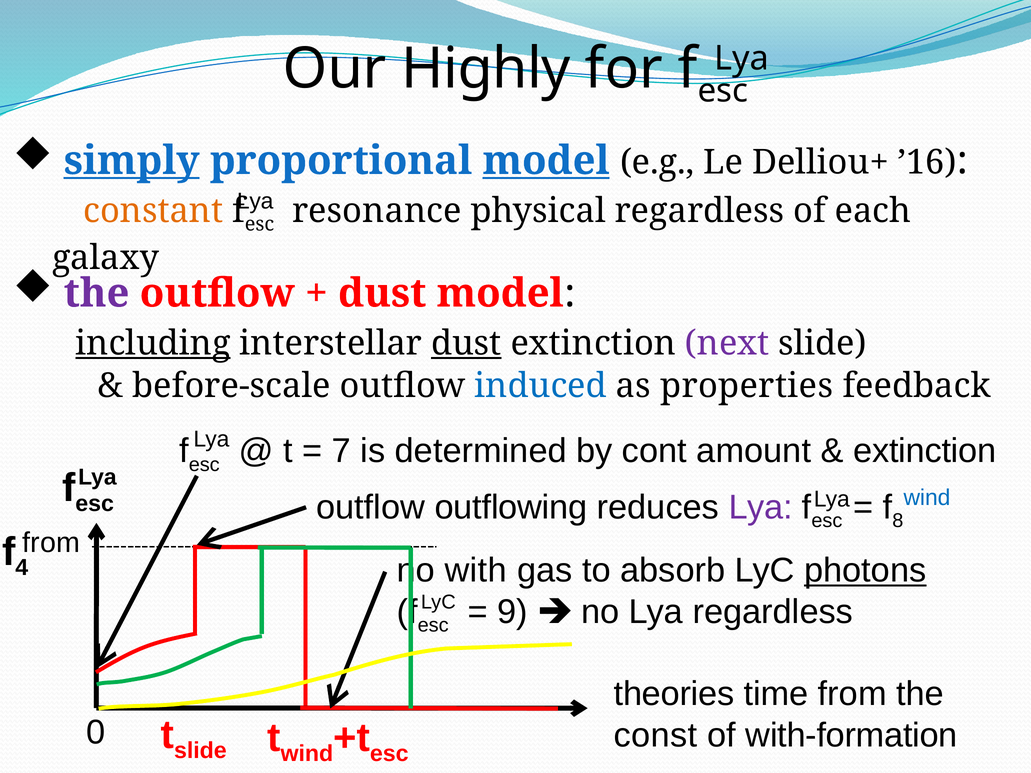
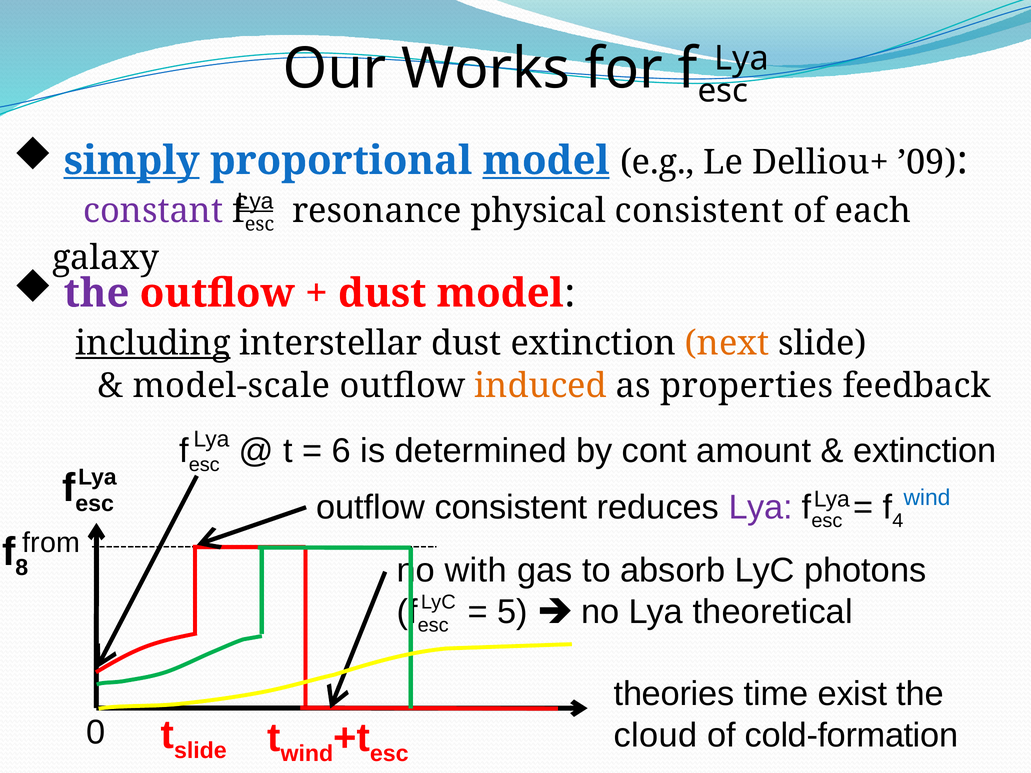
Highly: Highly -> Works
’16: ’16 -> ’09
Lya at (255, 201) underline: none -> present
constant colour: orange -> purple
physical regardless: regardless -> consistent
dust at (466, 343) underline: present -> none
next colour: purple -> orange
before-scale: before-scale -> model-scale
induced colour: blue -> orange
7: 7 -> 6
outflow outflowing: outflowing -> consistent
8: 8 -> 4
4: 4 -> 8
photons underline: present -> none
9: 9 -> 5
Lya regardless: regardless -> theoretical
time from: from -> exist
const: const -> cloud
with-formation: with-formation -> cold-formation
